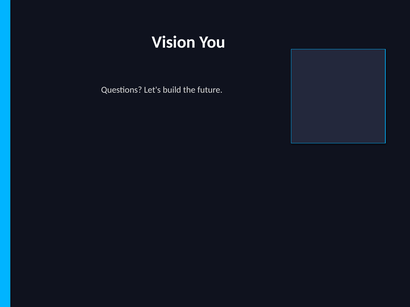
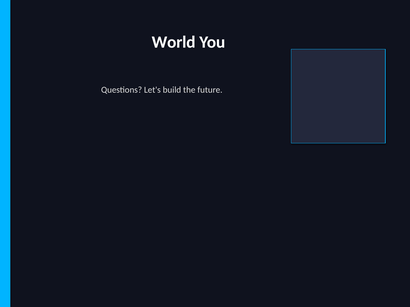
Vision: Vision -> World
